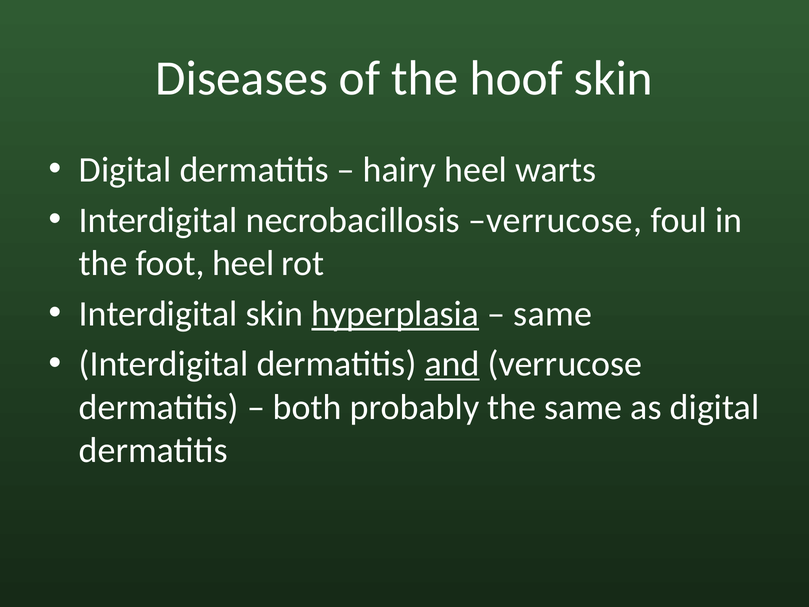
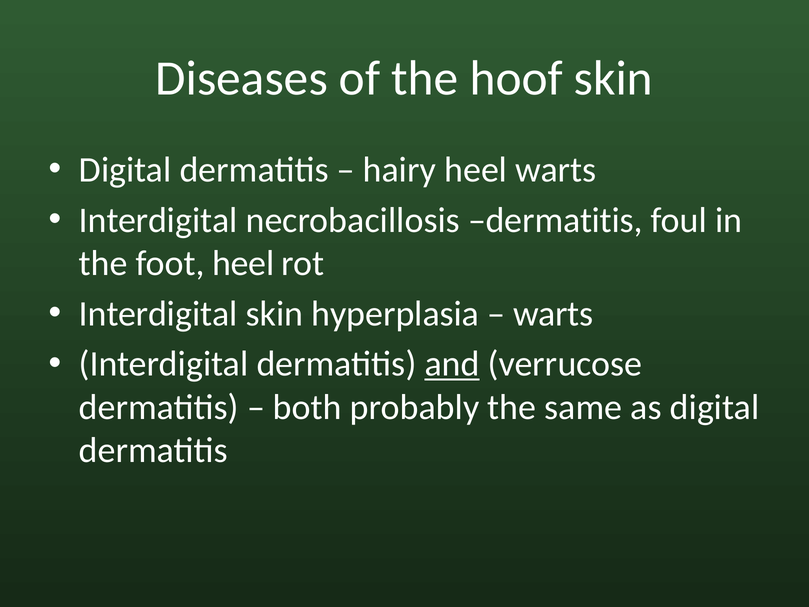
necrobacillosis verrucose: verrucose -> dermatitis
hyperplasia underline: present -> none
same at (553, 314): same -> warts
